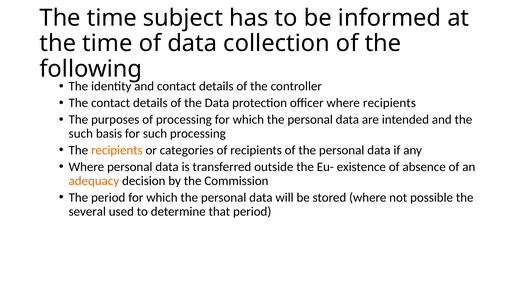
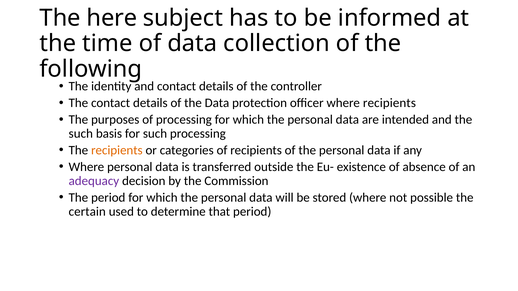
time at (112, 18): time -> here
adequacy colour: orange -> purple
several: several -> certain
